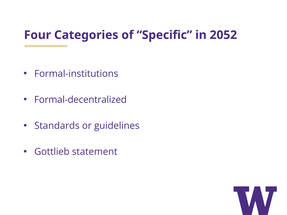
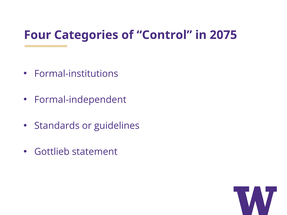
Specific: Specific -> Control
2052: 2052 -> 2075
Formal-decentralized: Formal-decentralized -> Formal-independent
